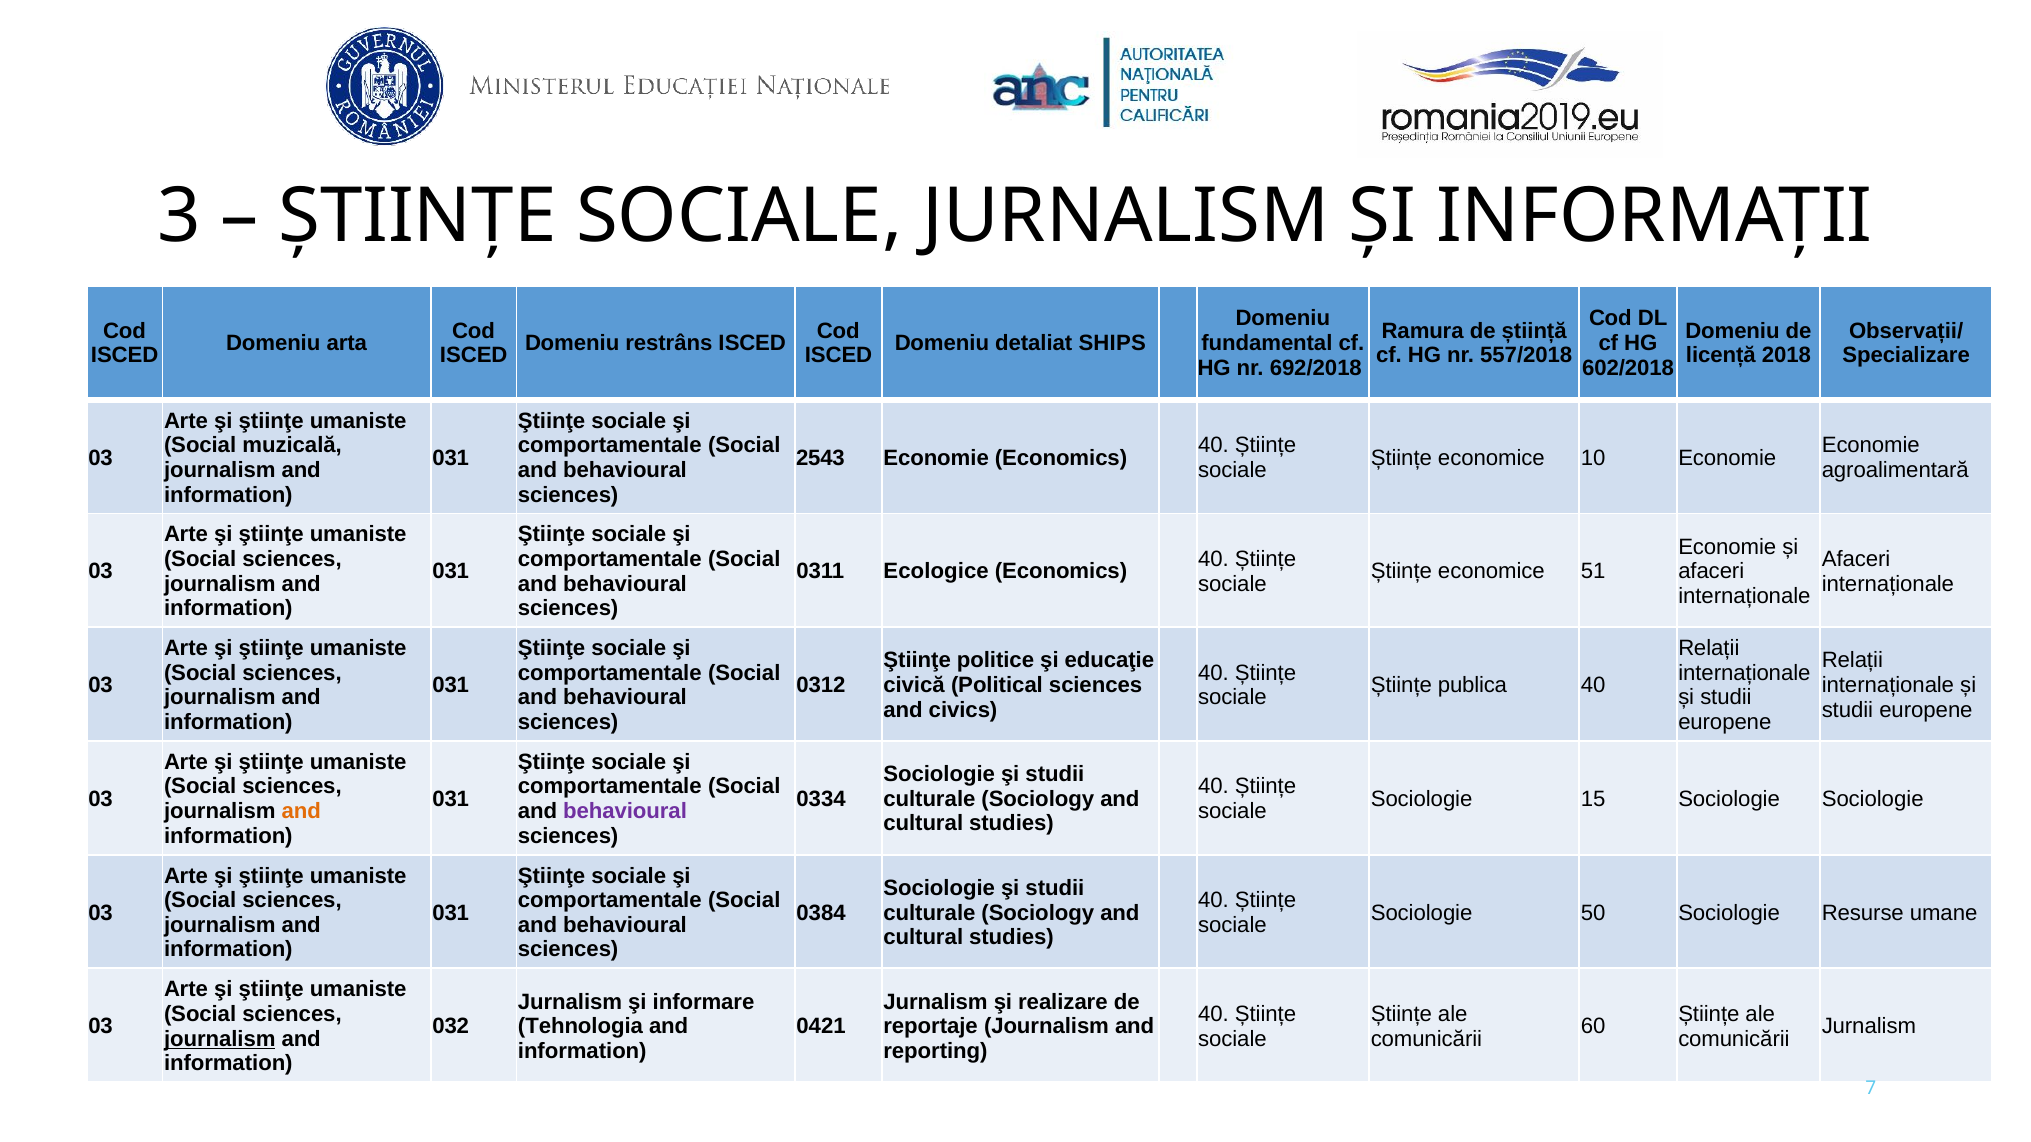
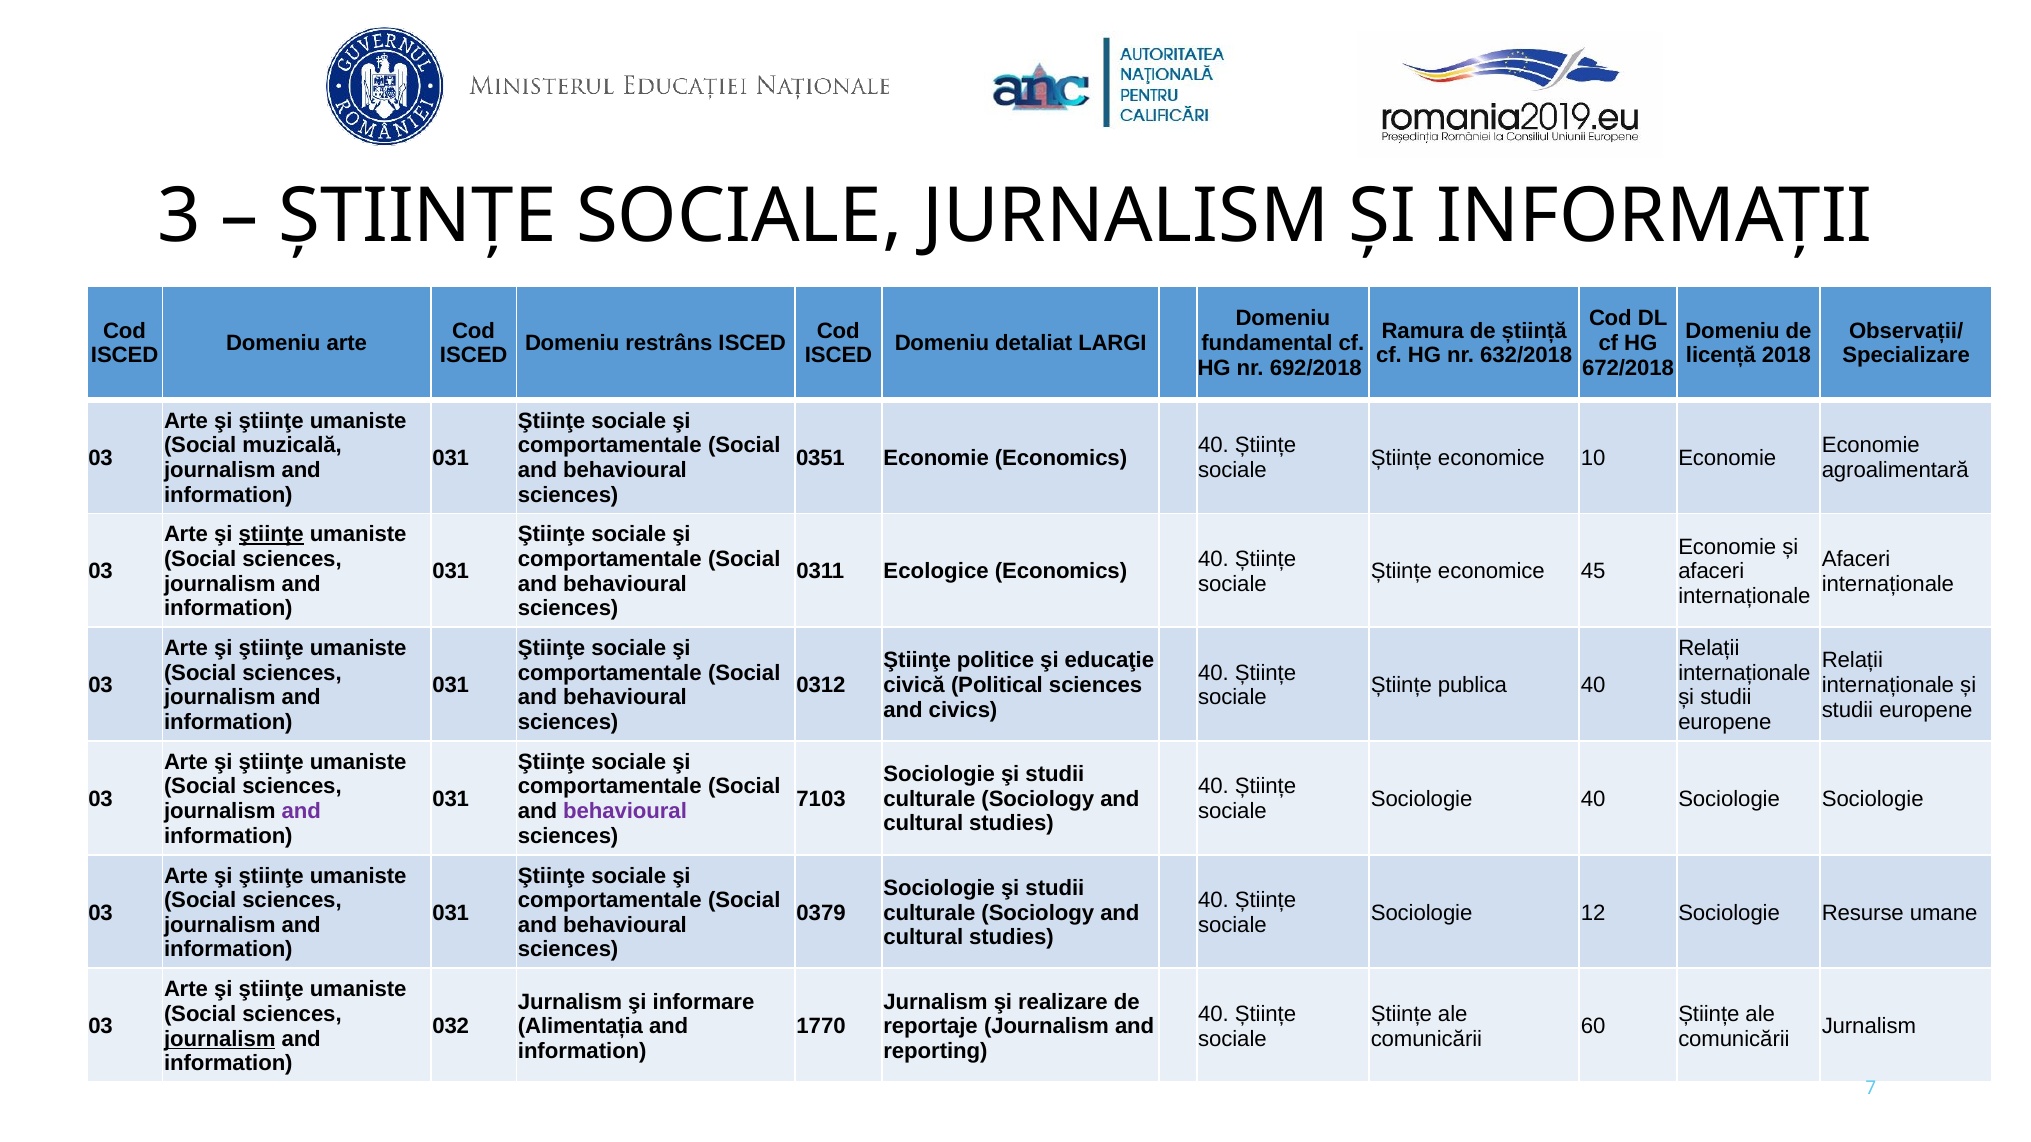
Domeniu arta: arta -> arte
SHIPS: SHIPS -> LARGI
557/2018: 557/2018 -> 632/2018
602/2018: 602/2018 -> 672/2018
2543: 2543 -> 0351
ştiinţe at (271, 535) underline: none -> present
51: 51 -> 45
0334: 0334 -> 7103
Sociologie 15: 15 -> 40
and at (301, 812) colour: orange -> purple
0384: 0384 -> 0379
50: 50 -> 12
Tehnologia: Tehnologia -> Alimentația
0421: 0421 -> 1770
